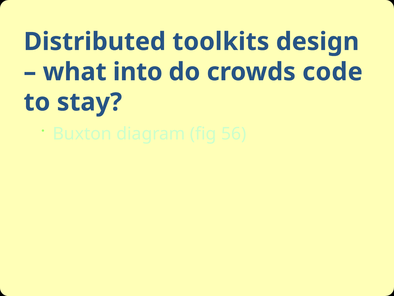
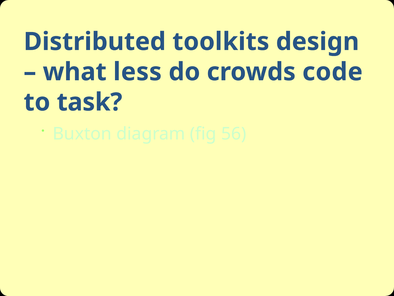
into: into -> less
stay: stay -> task
